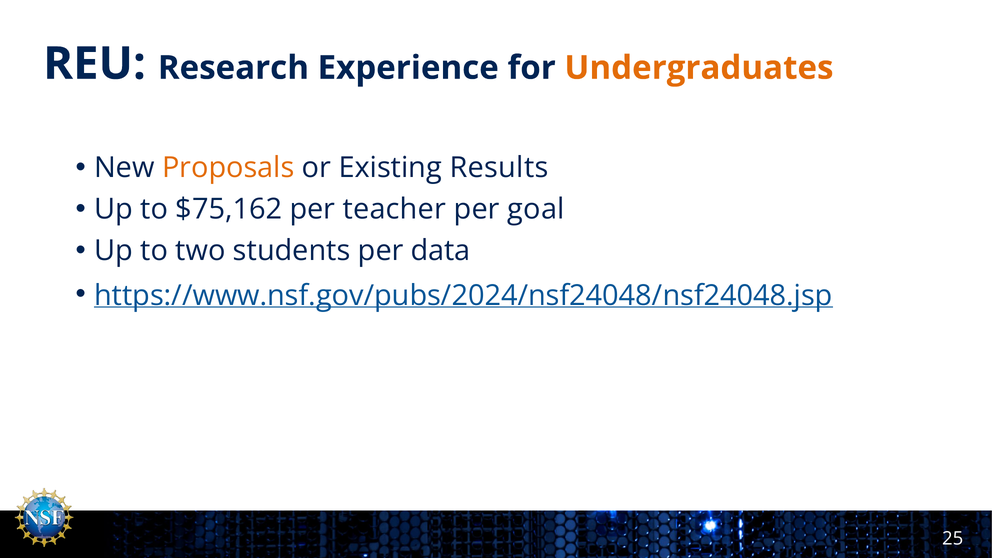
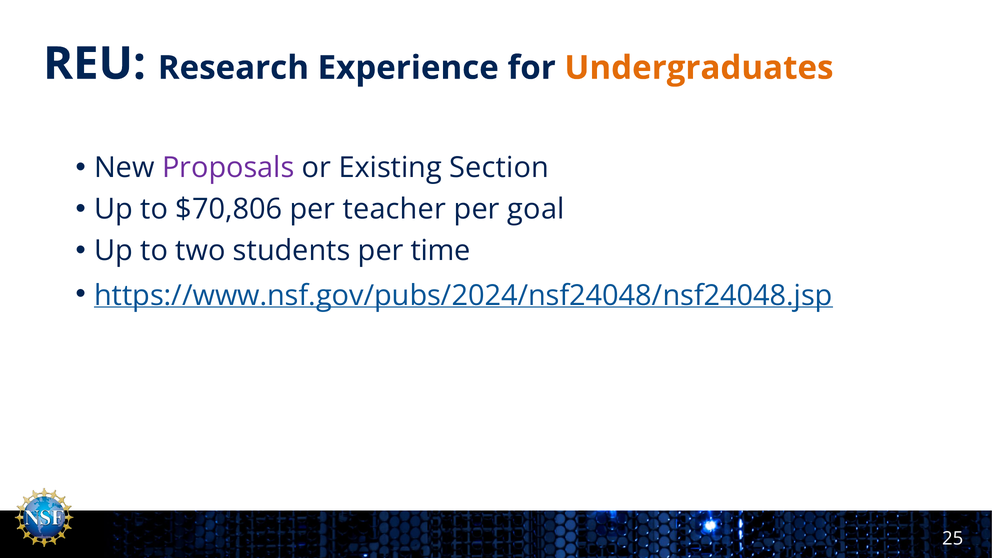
Proposals colour: orange -> purple
Results: Results -> Section
$75,162: $75,162 -> $70,806
data: data -> time
